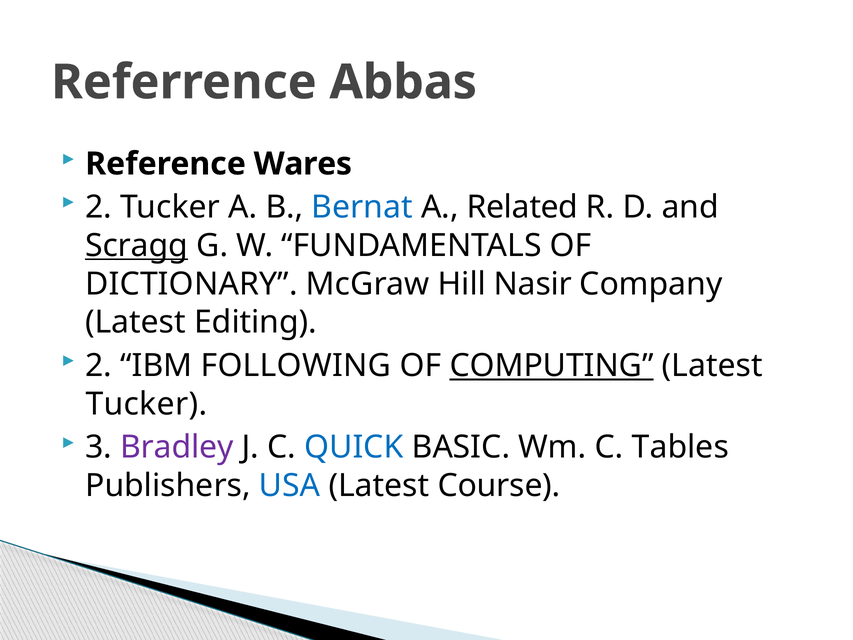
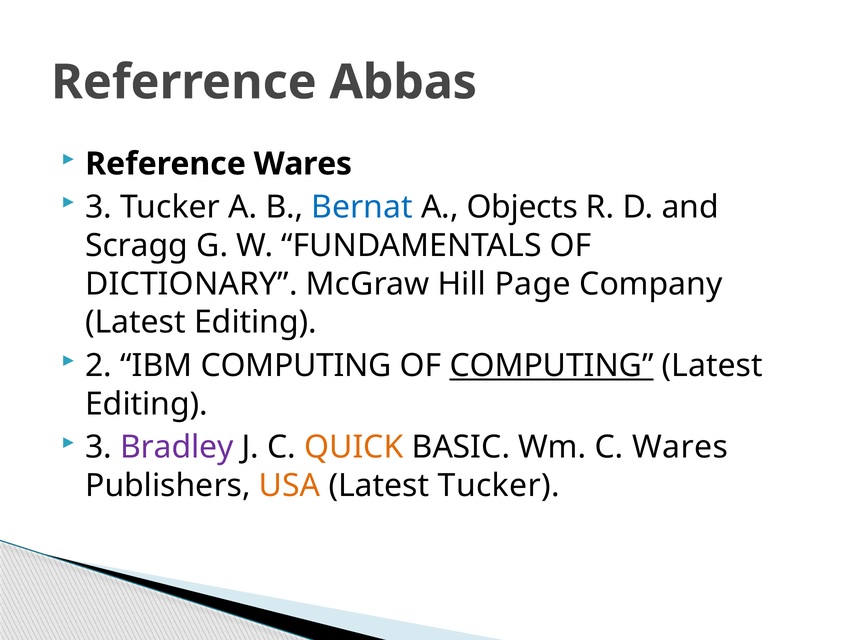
2 at (99, 207): 2 -> 3
Related: Related -> Objects
Scragg underline: present -> none
Nasir: Nasir -> Page
IBM FOLLOWING: FOLLOWING -> COMPUTING
Tucker at (146, 404): Tucker -> Editing
QUICK colour: blue -> orange
C Tables: Tables -> Wares
USA colour: blue -> orange
Latest Course: Course -> Tucker
